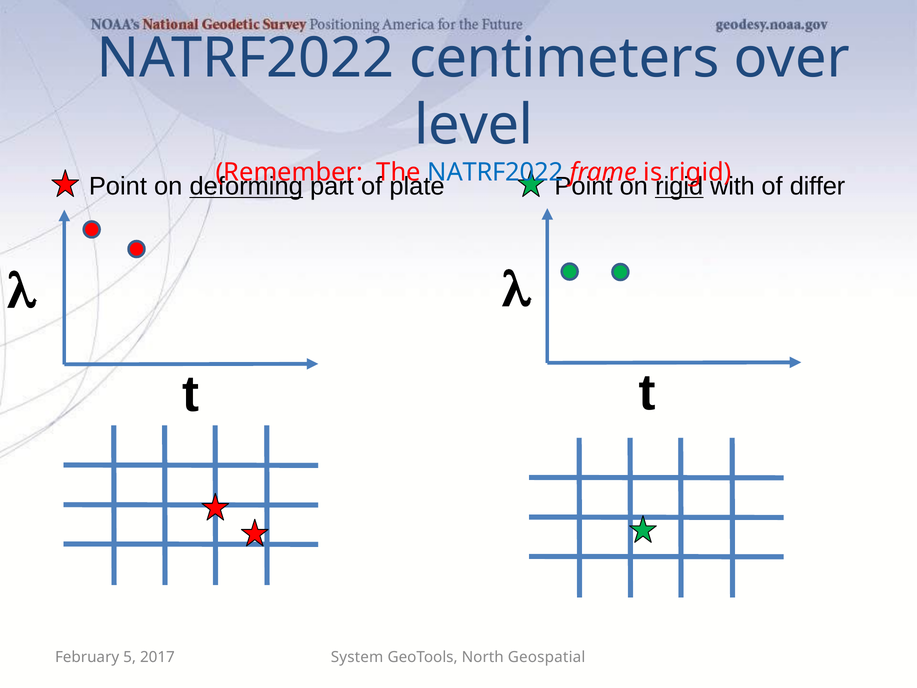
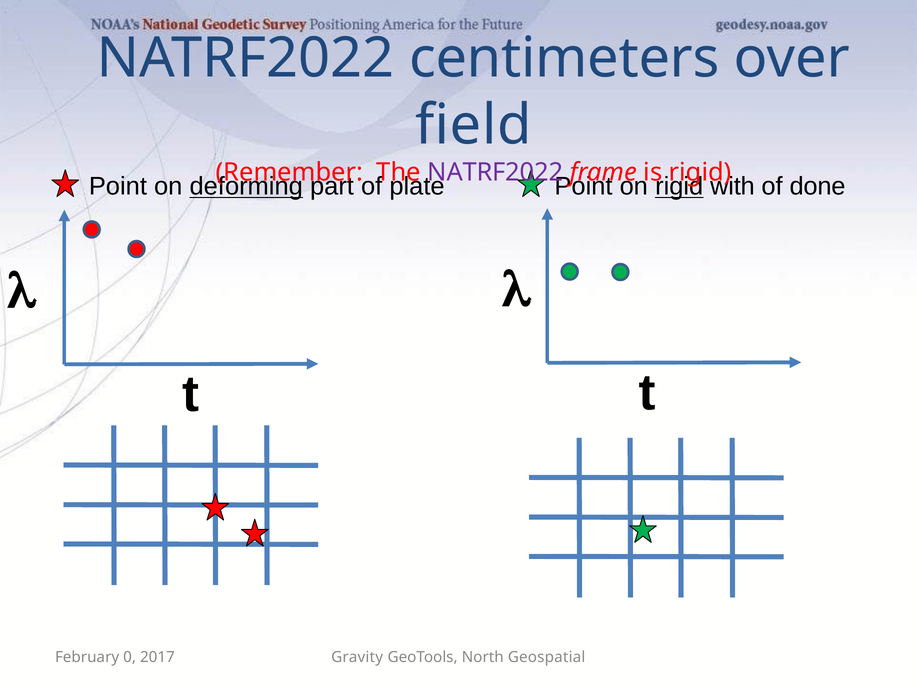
level: level -> field
NATRF2022 at (495, 172) colour: blue -> purple
differ: differ -> done
5: 5 -> 0
System: System -> Gravity
